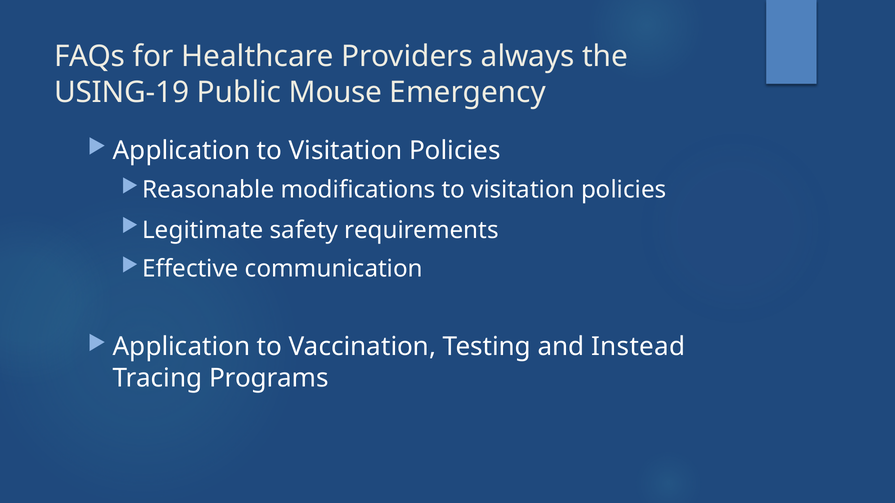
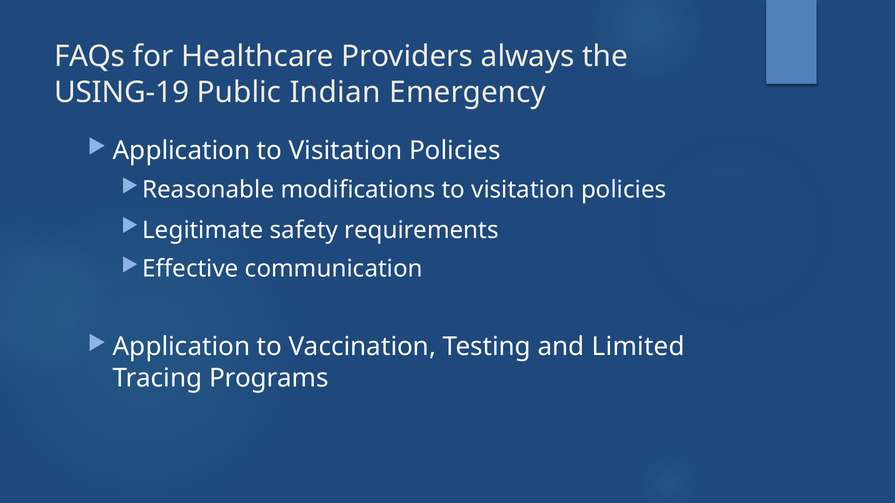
Mouse: Mouse -> Indian
Instead: Instead -> Limited
